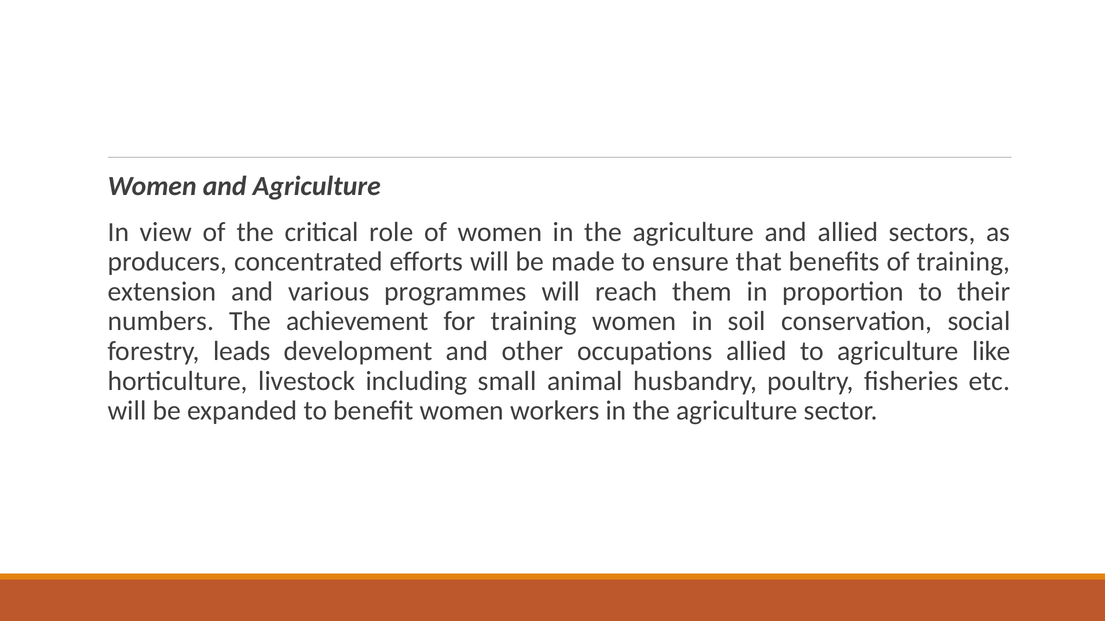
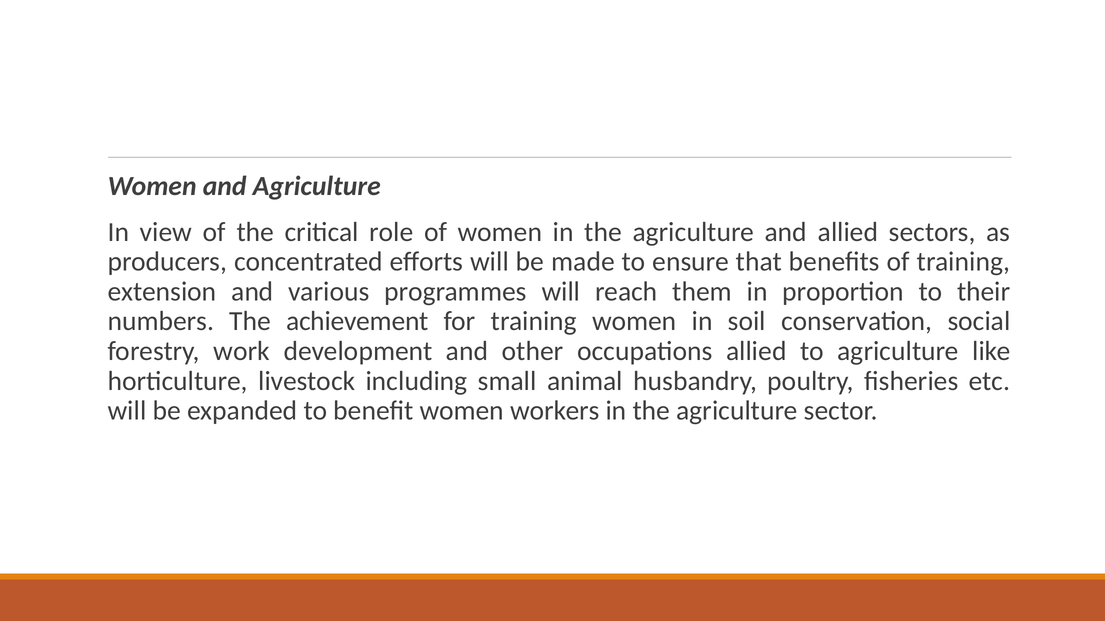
leads: leads -> work
